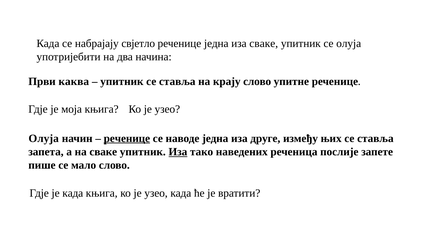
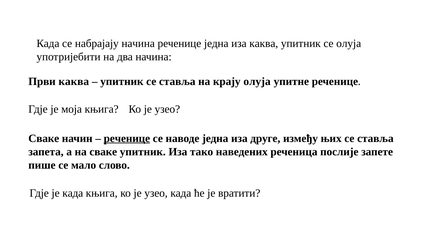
набрајају свјетло: свјетло -> начина
иза сваке: сваке -> каква
крају слово: слово -> олуја
Олуја at (44, 138): Олуја -> Сваке
Иза at (178, 152) underline: present -> none
